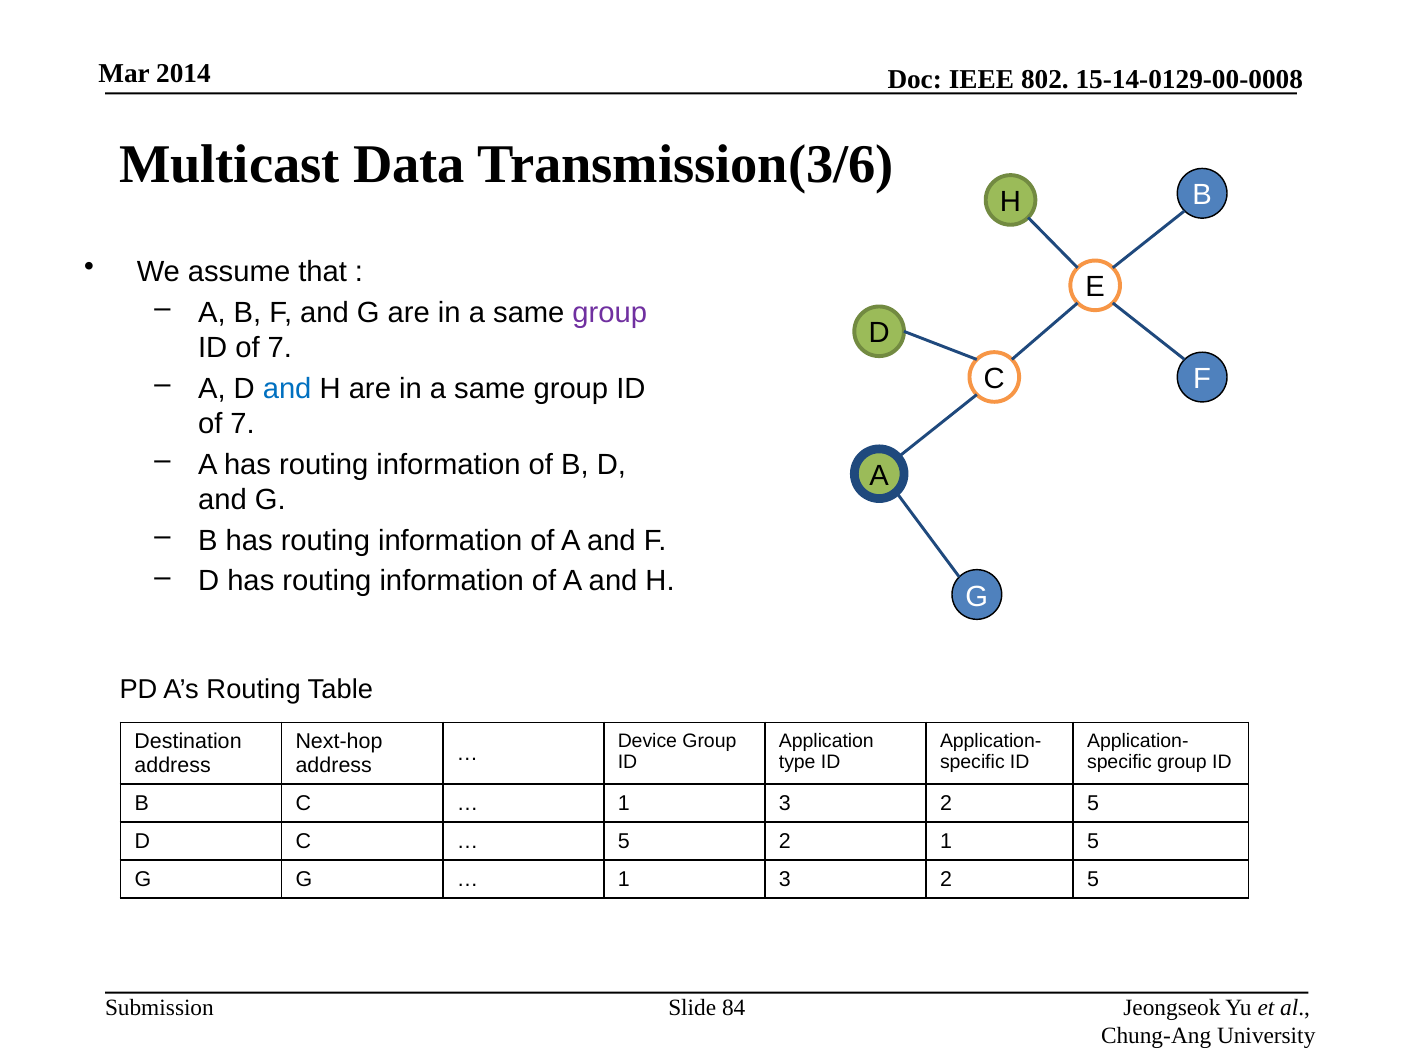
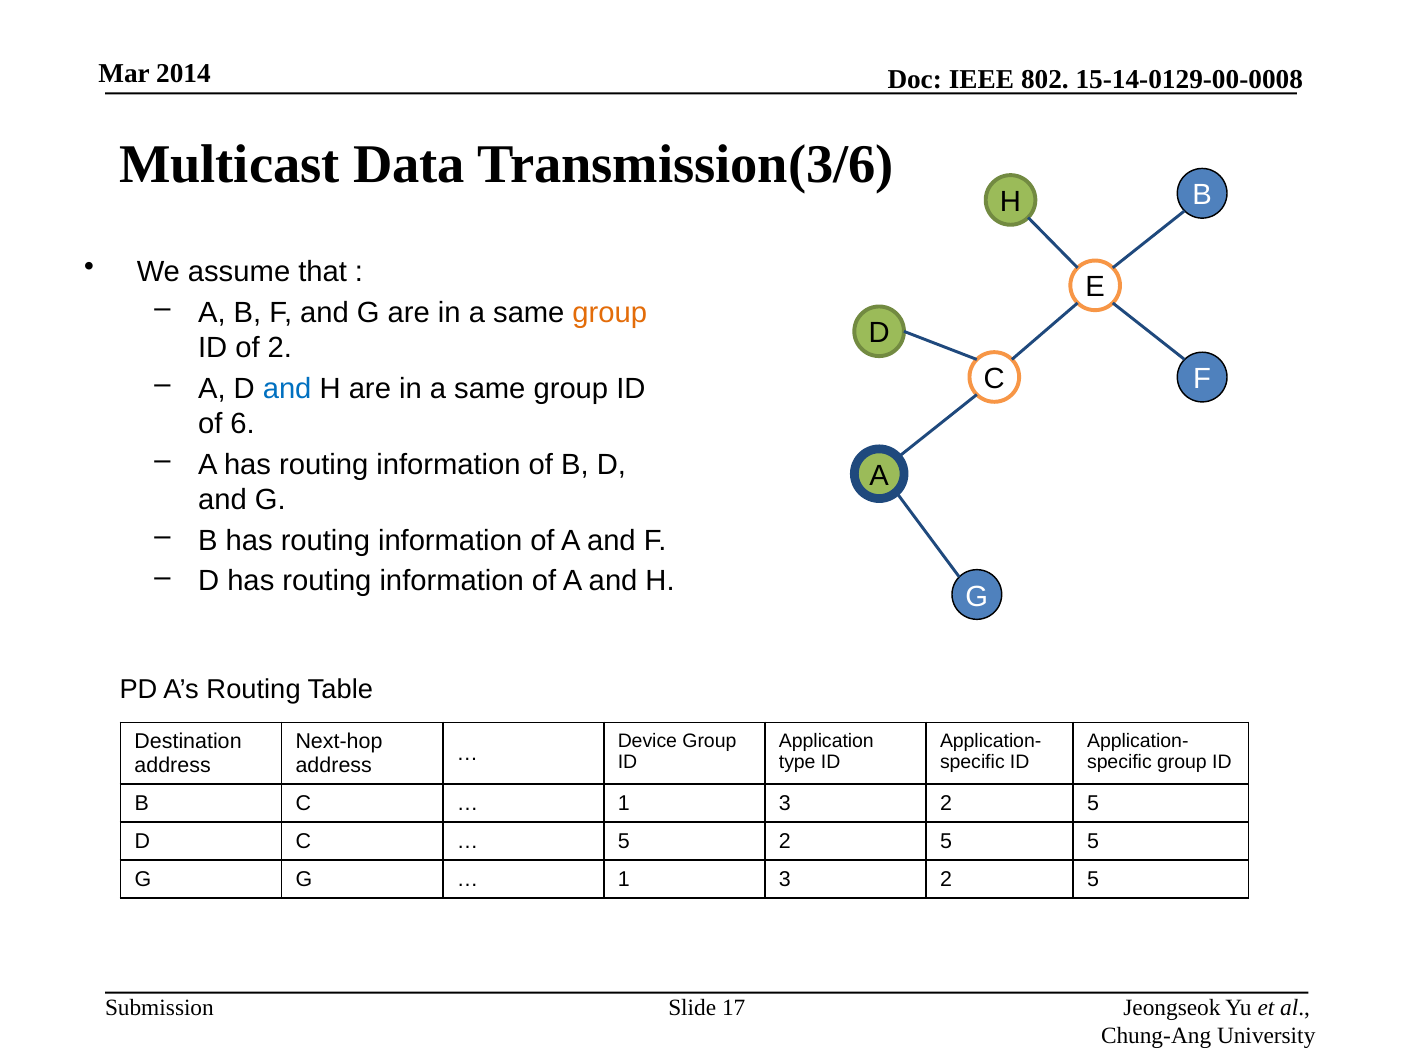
group at (610, 313) colour: purple -> orange
7 at (280, 348): 7 -> 2
7 at (243, 424): 7 -> 6
5 2 1: 1 -> 5
84: 84 -> 17
